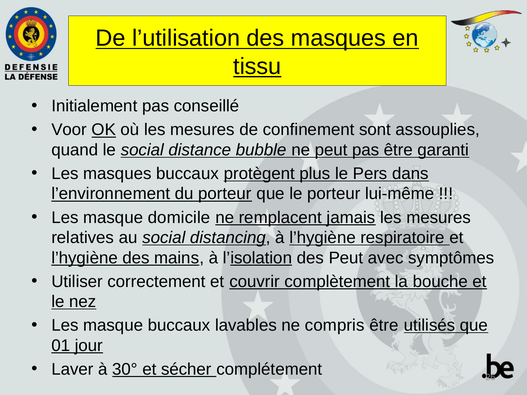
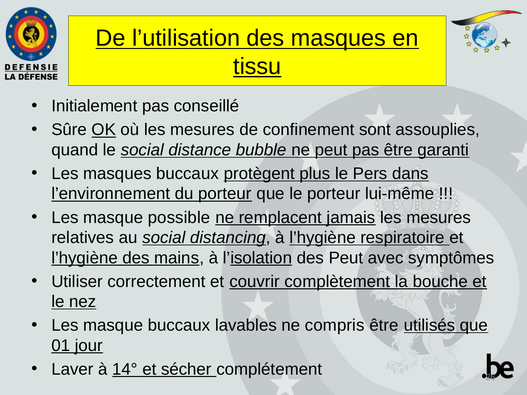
Voor: Voor -> Sûre
domicile: domicile -> possible
30°: 30° -> 14°
